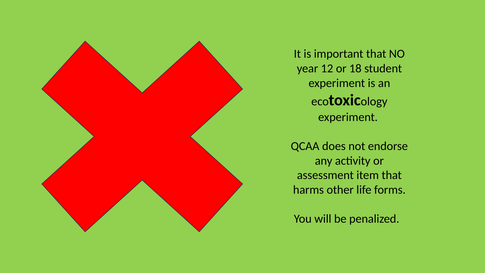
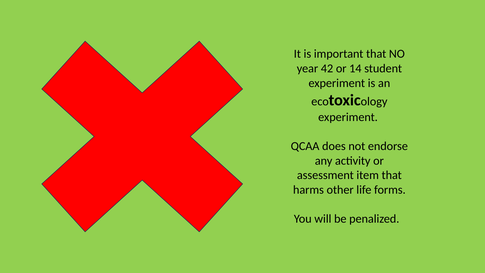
12: 12 -> 42
18: 18 -> 14
